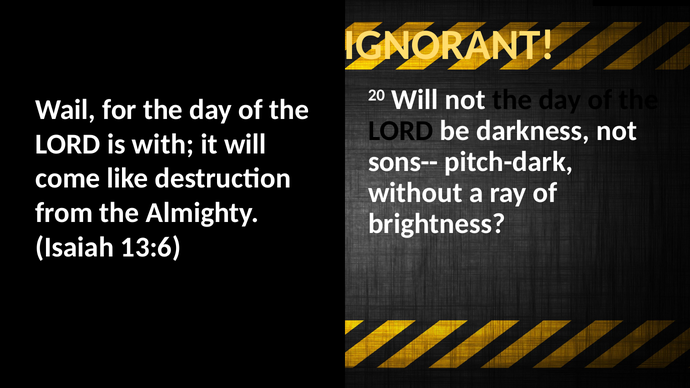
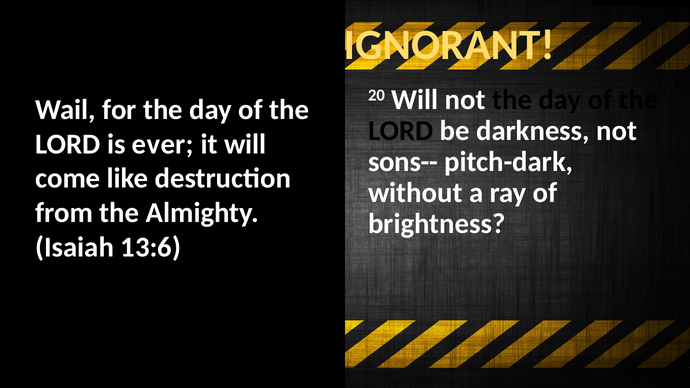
with: with -> ever
